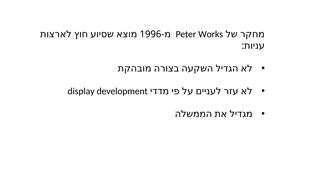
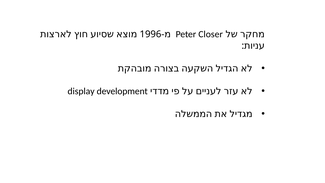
Works: Works -> Closer
